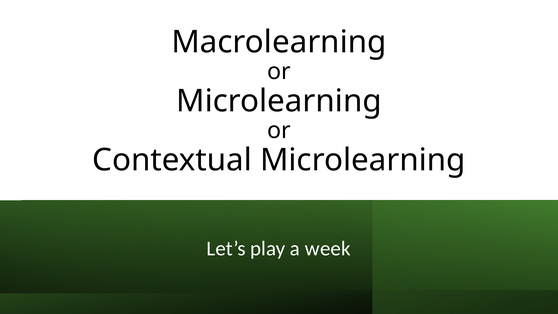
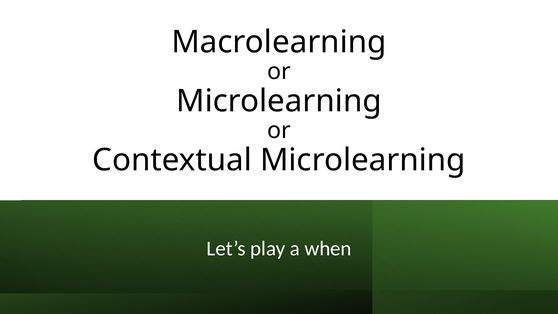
week: week -> when
